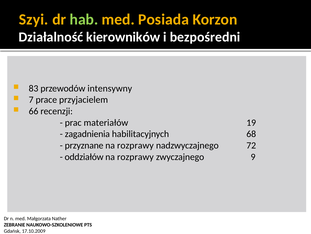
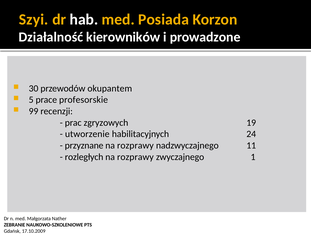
hab colour: light green -> white
bezpośredni: bezpośredni -> prowadzone
83: 83 -> 30
intensywny: intensywny -> okupantem
7: 7 -> 5
przyjacielem: przyjacielem -> profesorskie
66: 66 -> 99
materiałów: materiałów -> zgryzowych
zagadnienia: zagadnienia -> utworzenie
68: 68 -> 24
72: 72 -> 11
oddziałów: oddziałów -> rozległych
9: 9 -> 1
